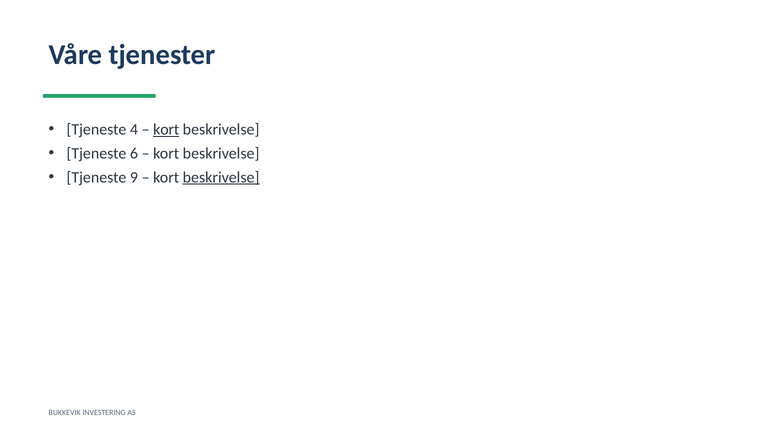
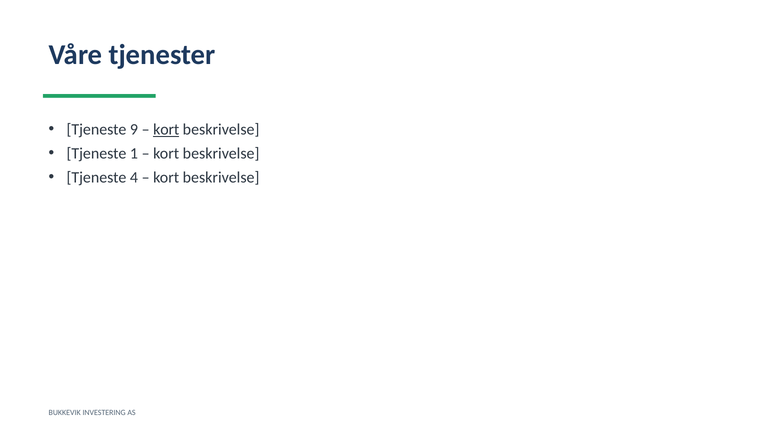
4: 4 -> 9
6: 6 -> 1
9: 9 -> 4
beskrivelse at (221, 177) underline: present -> none
